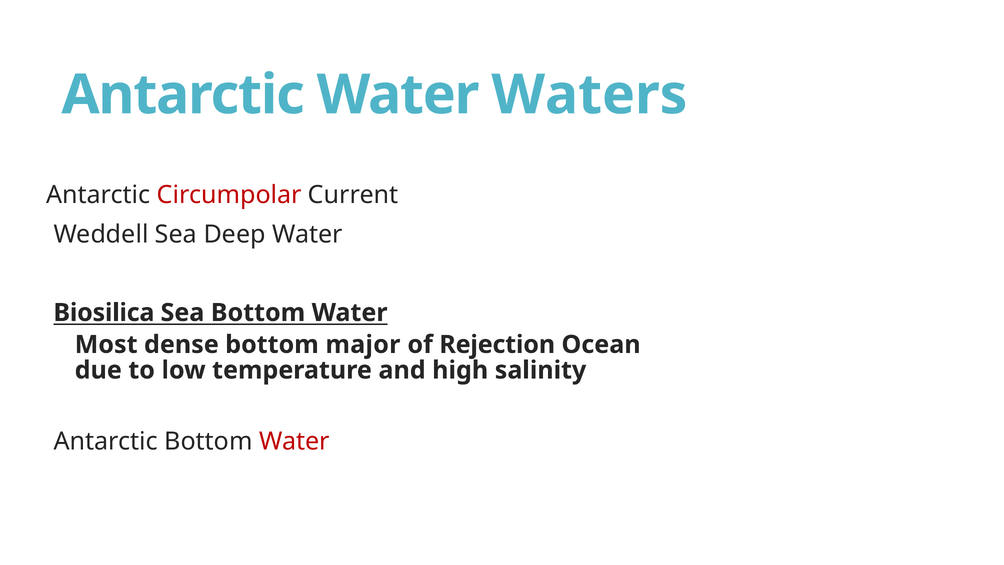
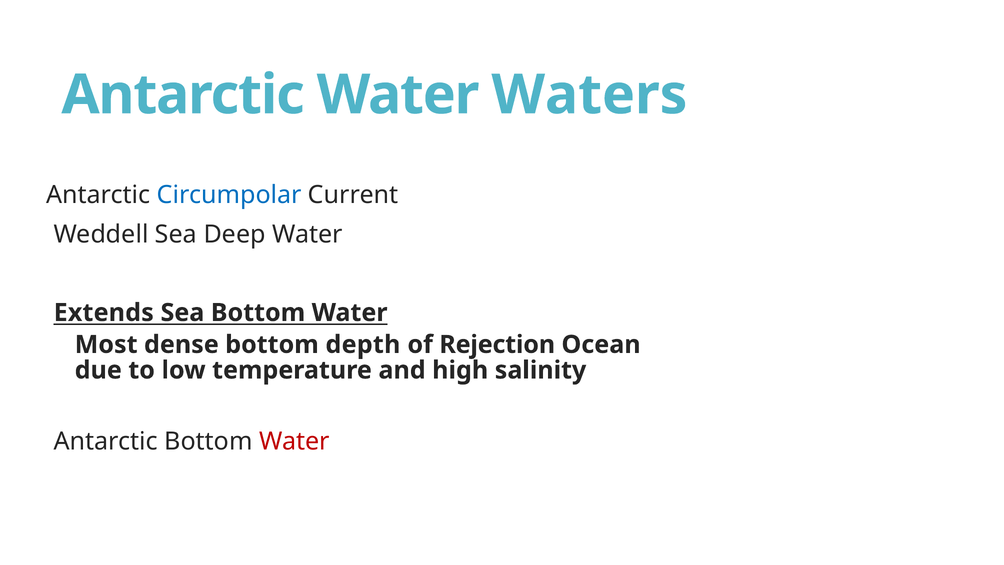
Circumpolar colour: red -> blue
Biosilica: Biosilica -> Extends
major: major -> depth
